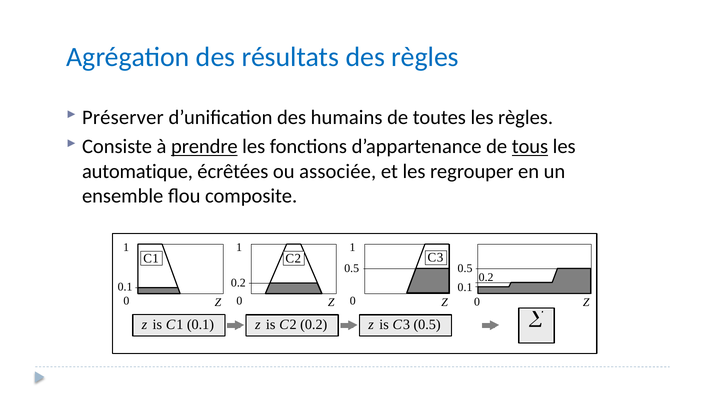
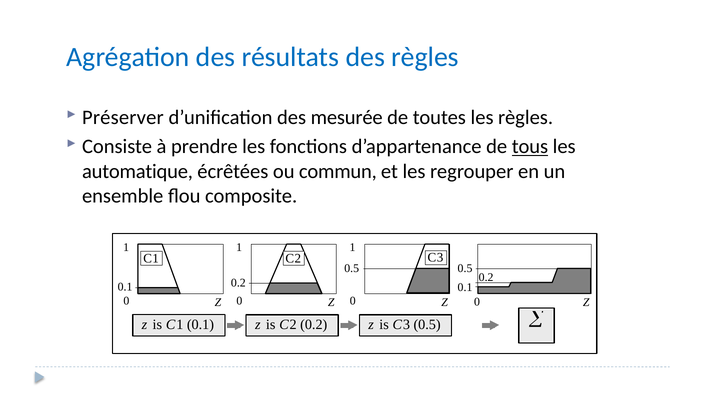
humains: humains -> mesurée
prendre underline: present -> none
associée: associée -> commun
